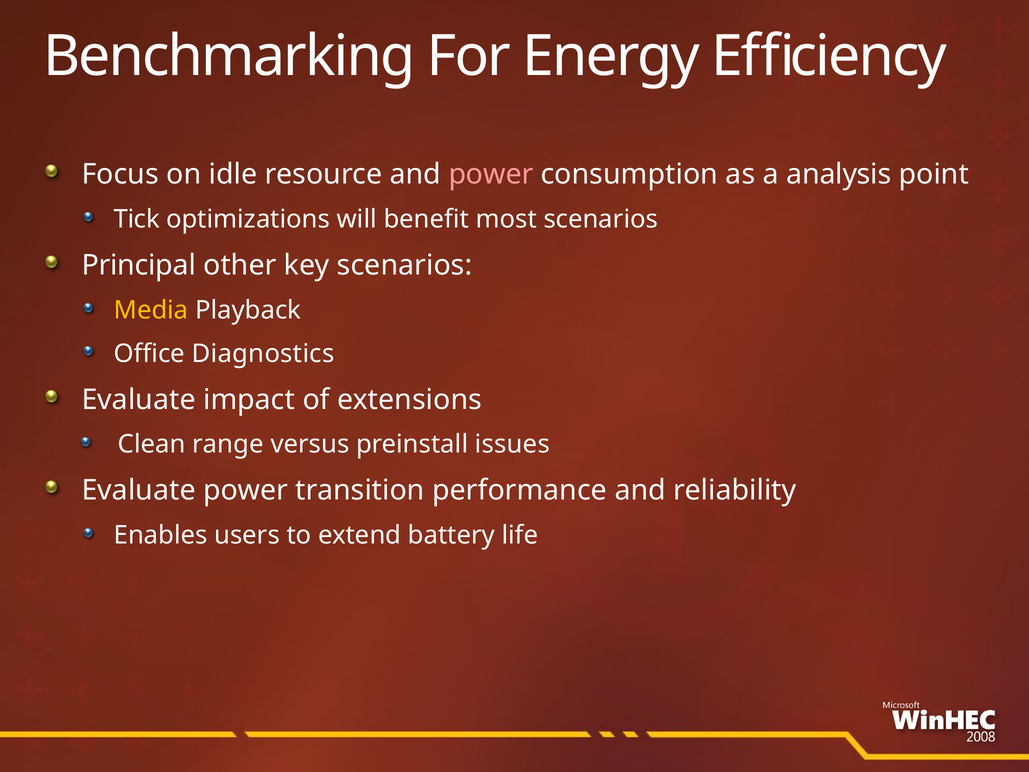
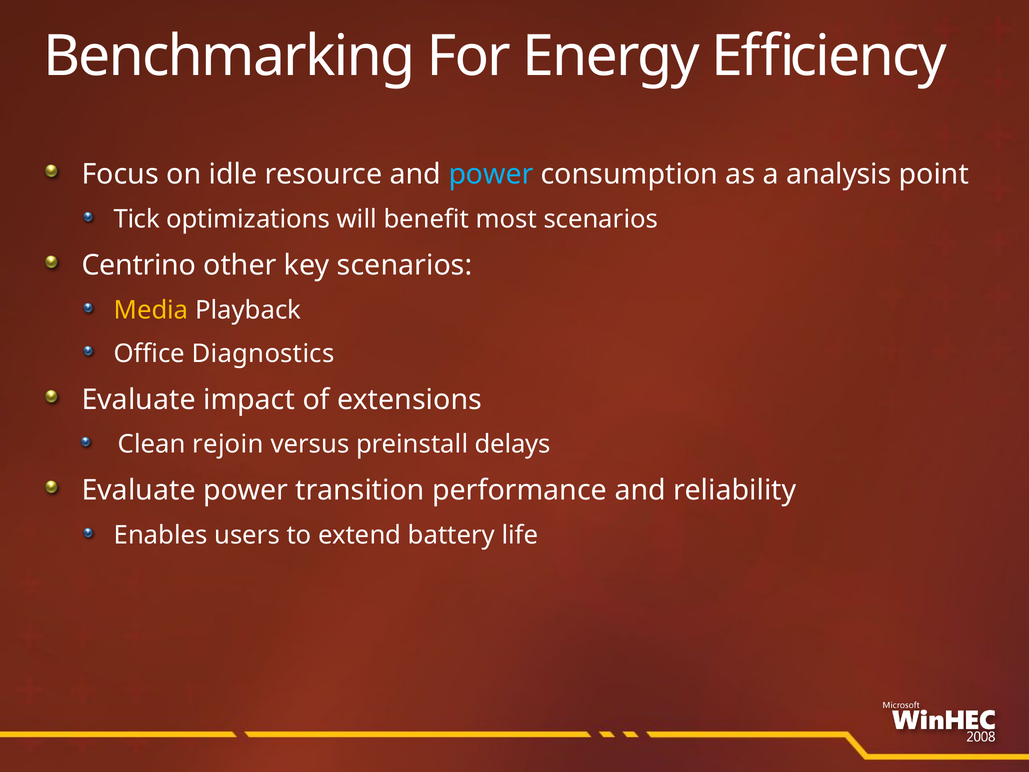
power at (491, 174) colour: pink -> light blue
Principal: Principal -> Centrino
range: range -> rejoin
issues: issues -> delays
